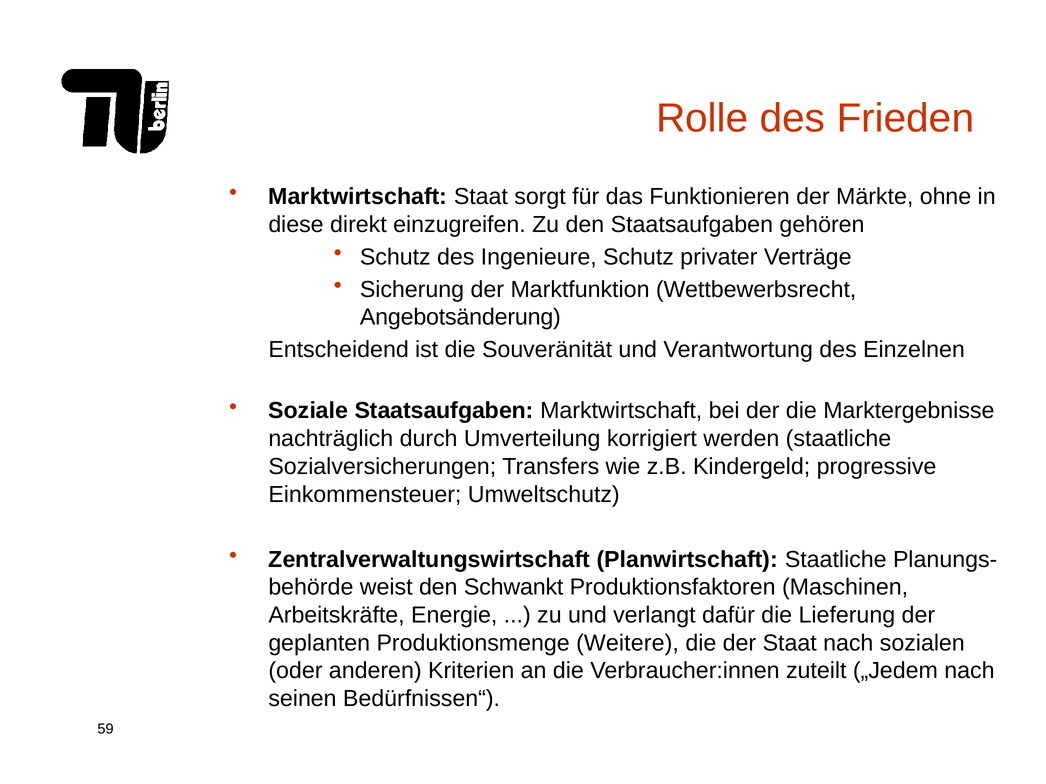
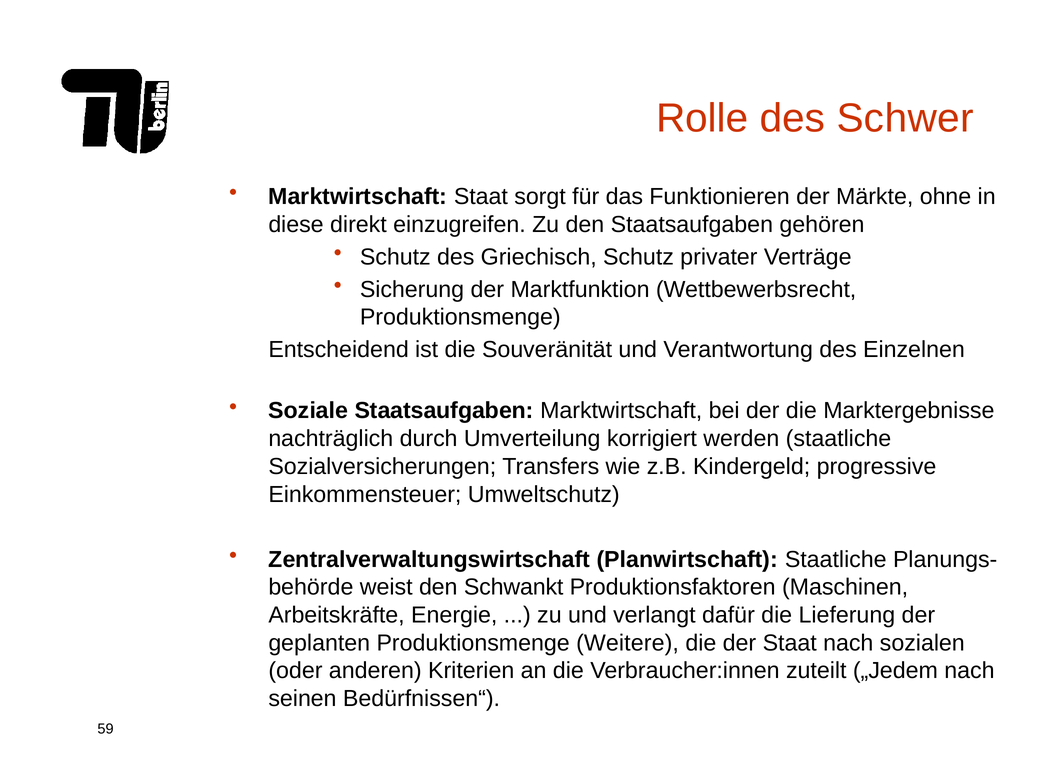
Frieden: Frieden -> Schwer
Ingenieure: Ingenieure -> Griechisch
Angebotsänderung at (460, 317): Angebotsänderung -> Produktionsmenge
